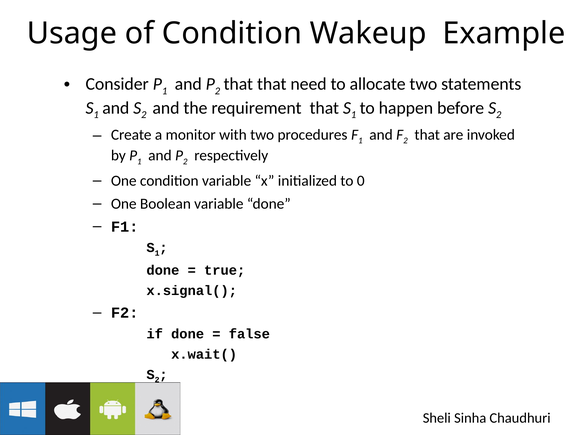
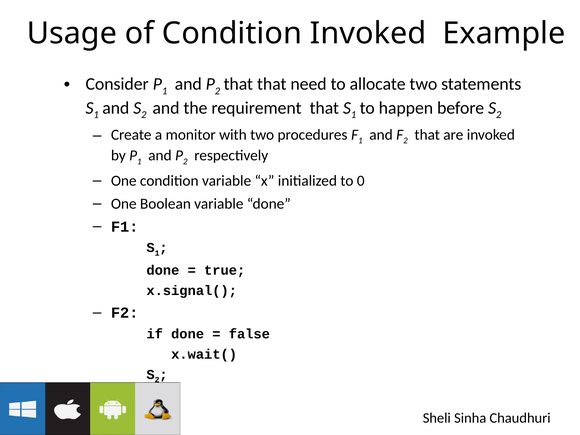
Condition Wakeup: Wakeup -> Invoked
